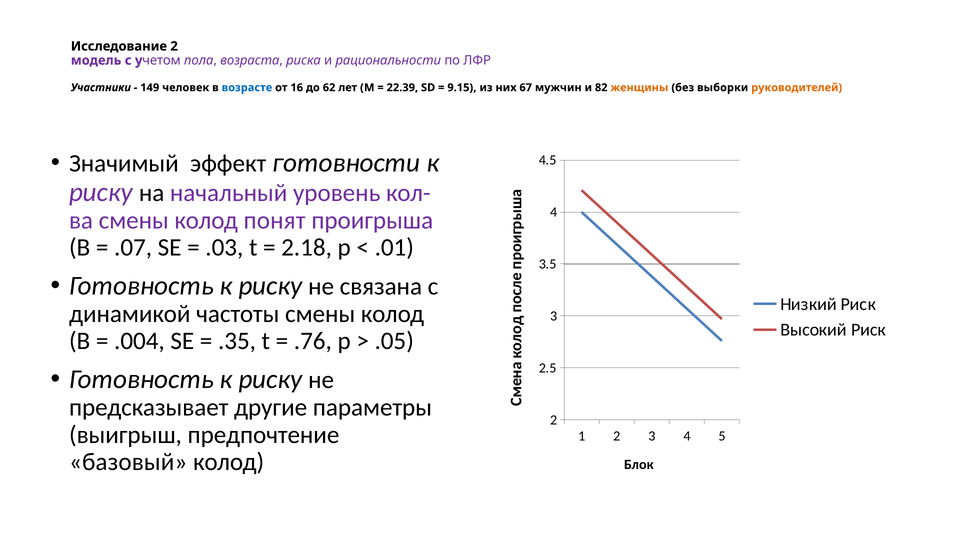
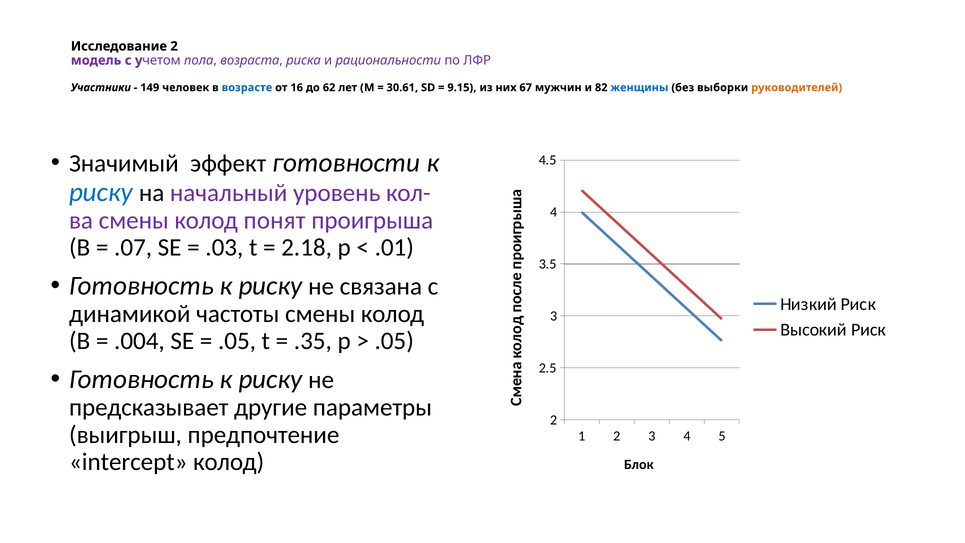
22.39: 22.39 -> 30.61
женщины colour: orange -> blue
риску at (101, 192) colour: purple -> blue
.35 at (237, 341): .35 -> .05
.76: .76 -> .35
базовый: базовый -> intercept
